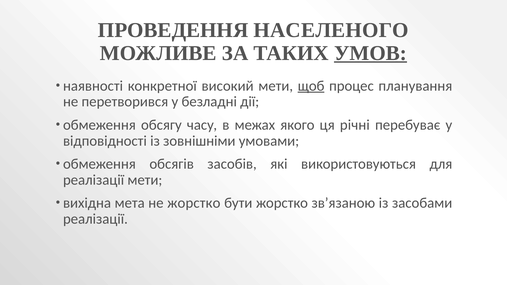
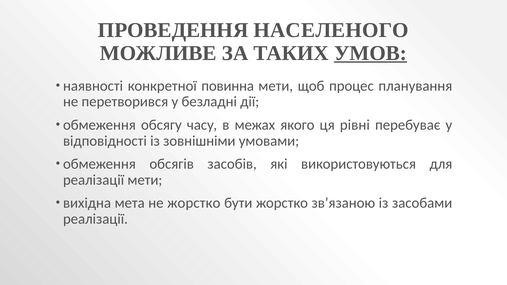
високий: високий -> повинна
щоб underline: present -> none
річні: річні -> рівні
